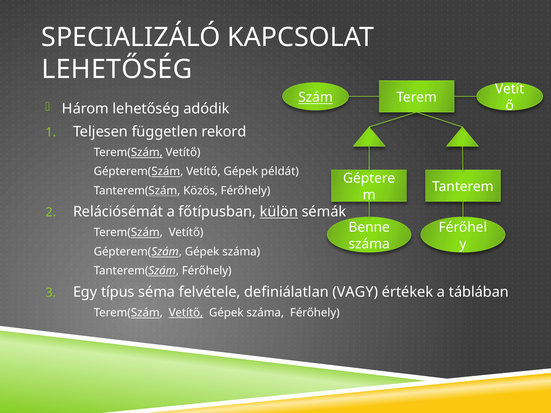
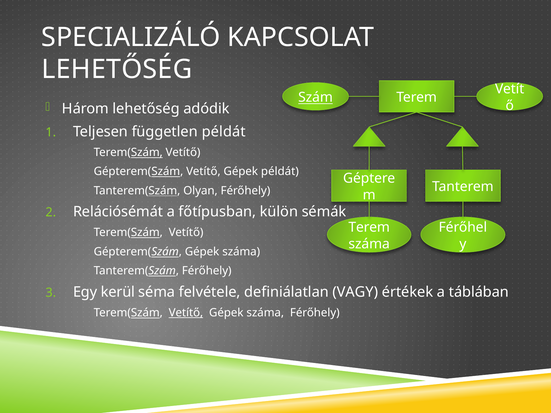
független rekord: rekord -> példát
Közös: Közös -> Olyan
külön underline: present -> none
Benne at (369, 227): Benne -> Terem
típus: típus -> kerül
